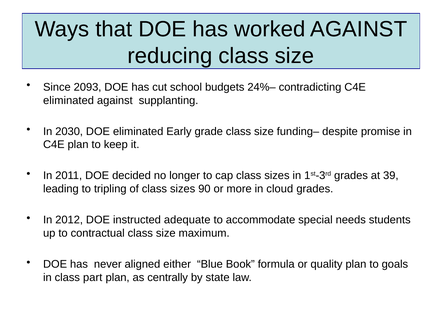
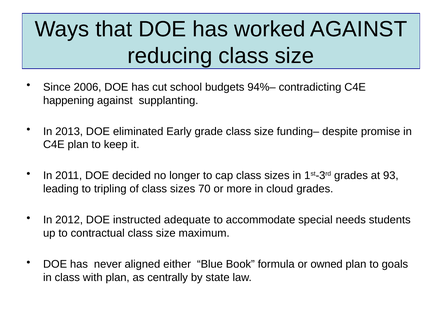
2093: 2093 -> 2006
24%–: 24%– -> 94%–
eliminated at (69, 100): eliminated -> happening
2030: 2030 -> 2013
39: 39 -> 93
90: 90 -> 70
quality: quality -> owned
part: part -> with
